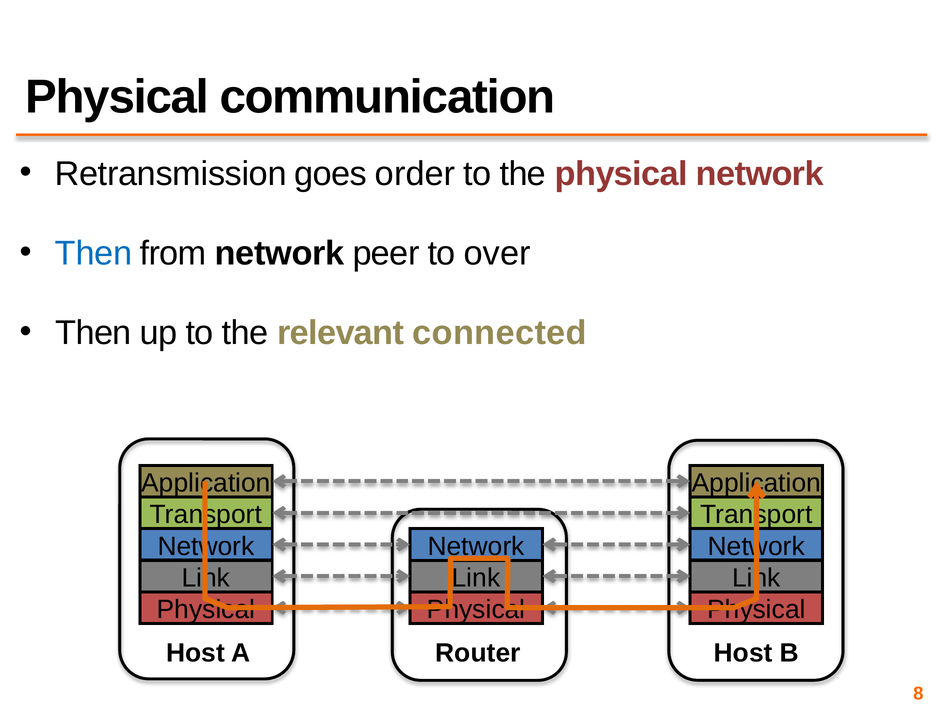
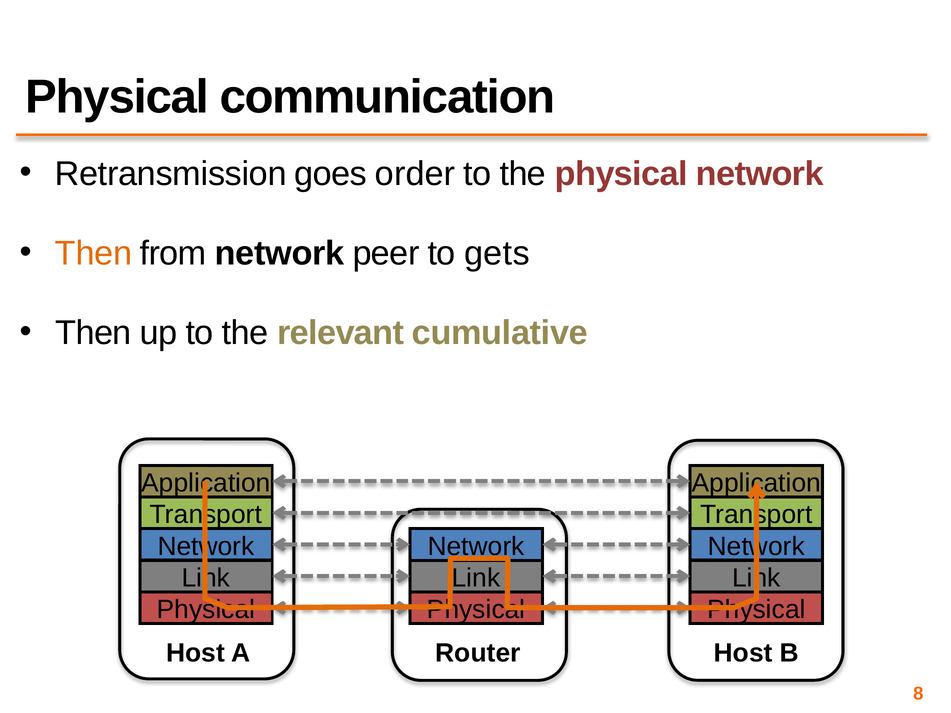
Then at (94, 253) colour: blue -> orange
over: over -> gets
connected: connected -> cumulative
